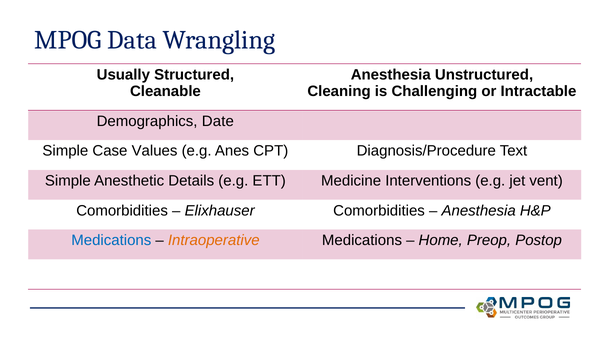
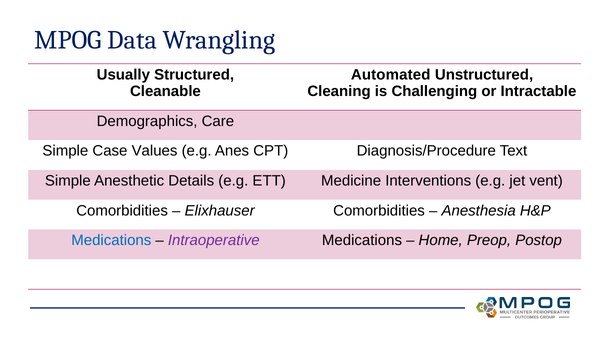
Anesthesia at (391, 75): Anesthesia -> Automated
Date: Date -> Care
Intraoperative colour: orange -> purple
